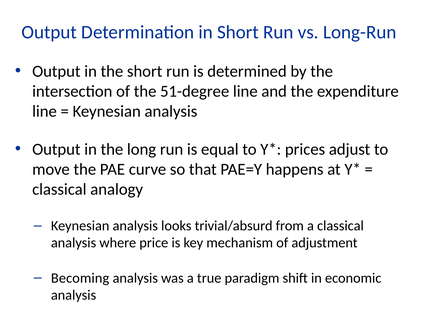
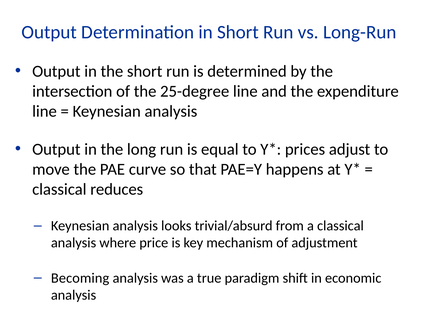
51-degree: 51-degree -> 25-degree
analogy: analogy -> reduces
